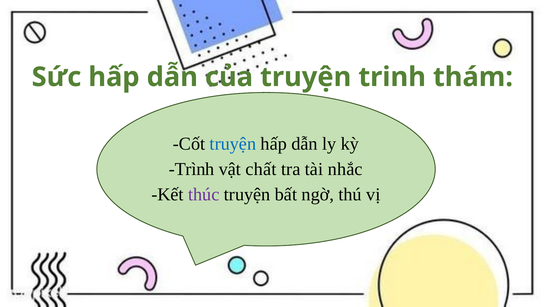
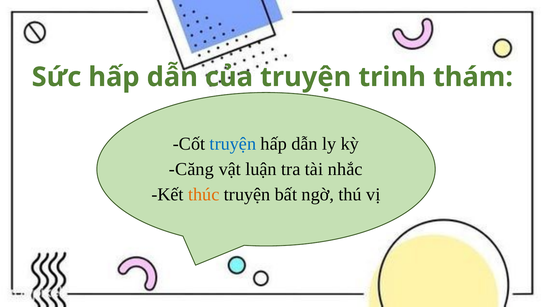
Trình: Trình -> Căng
chất: chất -> luận
thúc colour: purple -> orange
